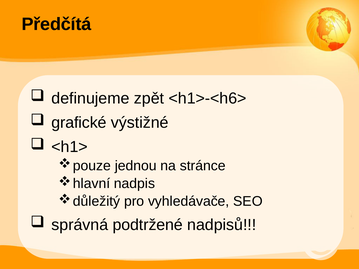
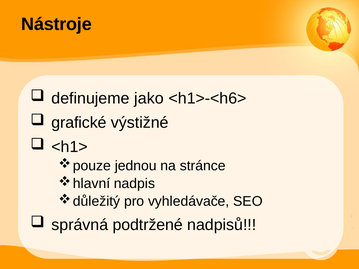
Předčítá: Předčítá -> Nástroje
zpět: zpět -> jako
